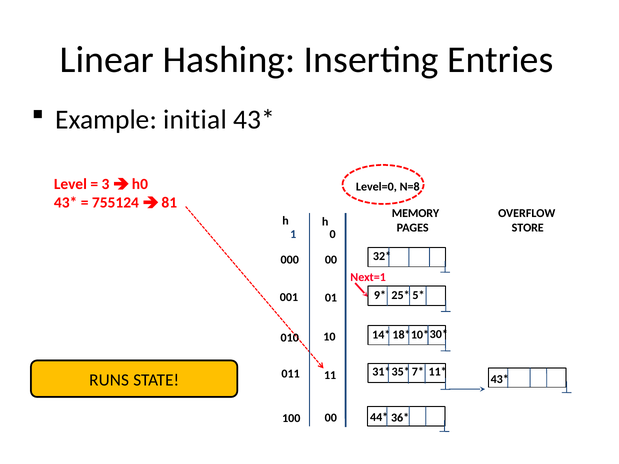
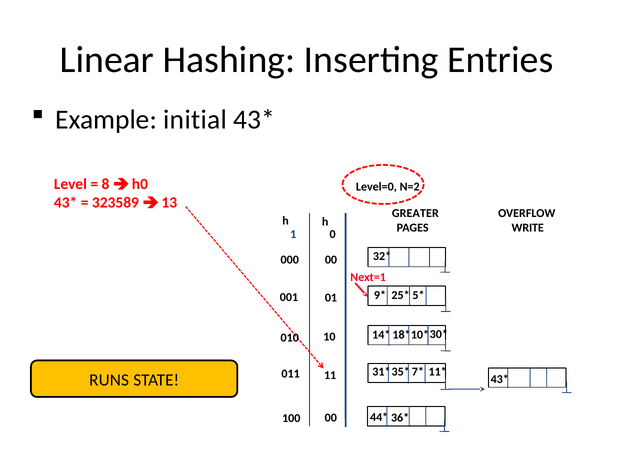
3: 3 -> 8
N=8: N=8 -> N=2
755124: 755124 -> 323589
81: 81 -> 13
MEMORY: MEMORY -> GREATER
STORE: STORE -> WRITE
